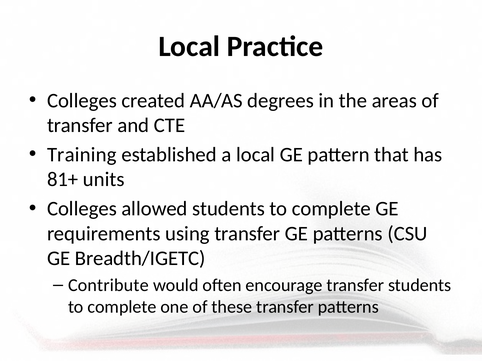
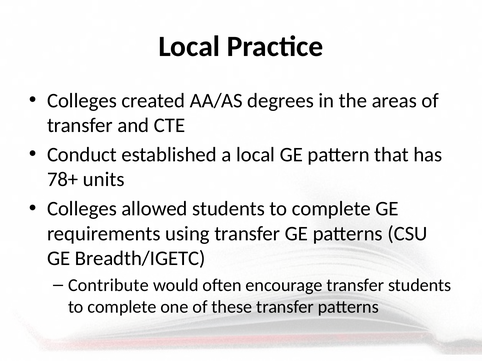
Training: Training -> Conduct
81+: 81+ -> 78+
